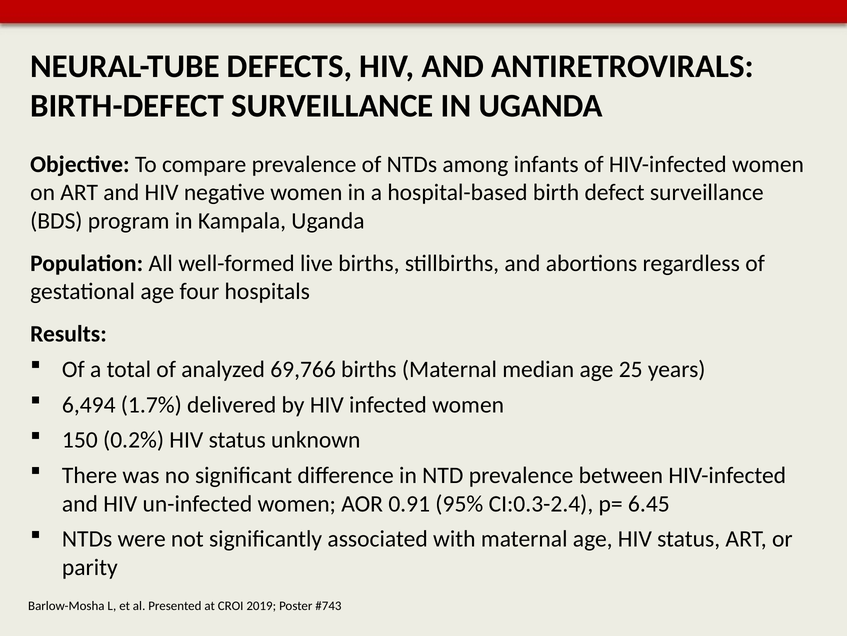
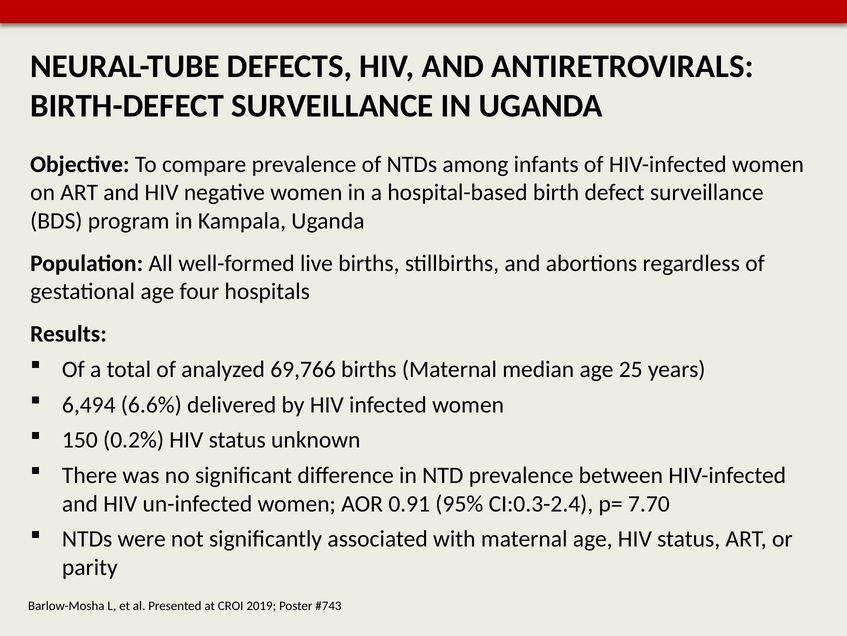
1.7%: 1.7% -> 6.6%
6.45: 6.45 -> 7.70
